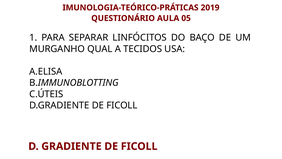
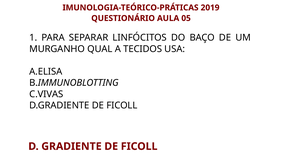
C.ÚTEIS: C.ÚTEIS -> C.VIVAS
